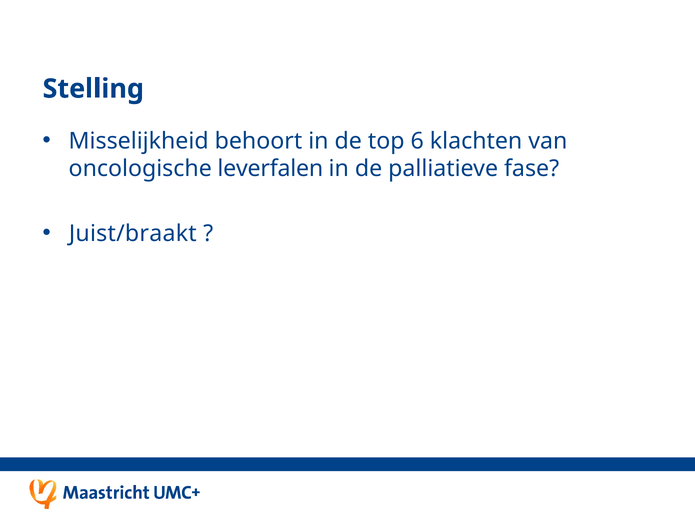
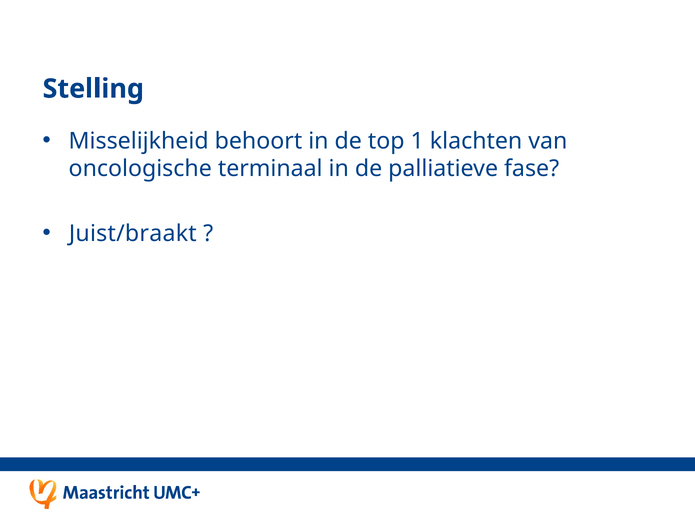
6: 6 -> 1
leverfalen: leverfalen -> terminaal
